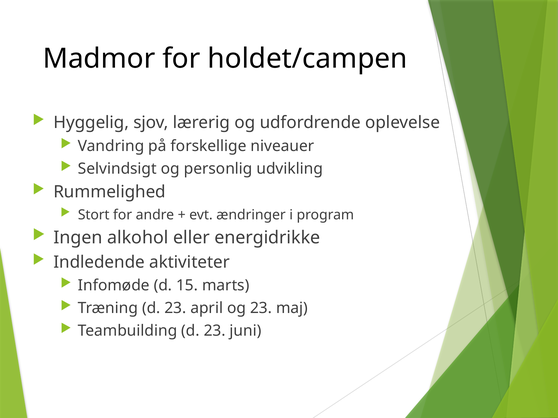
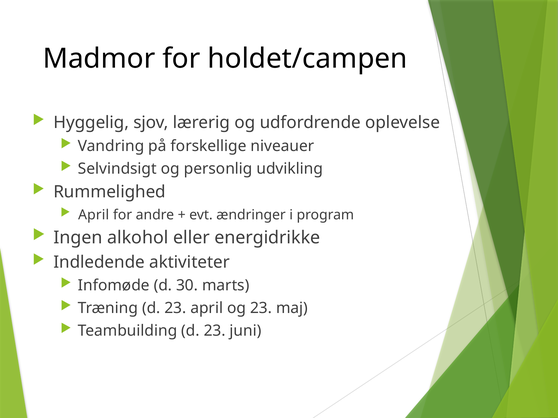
Stort at (94, 215): Stort -> April
15: 15 -> 30
